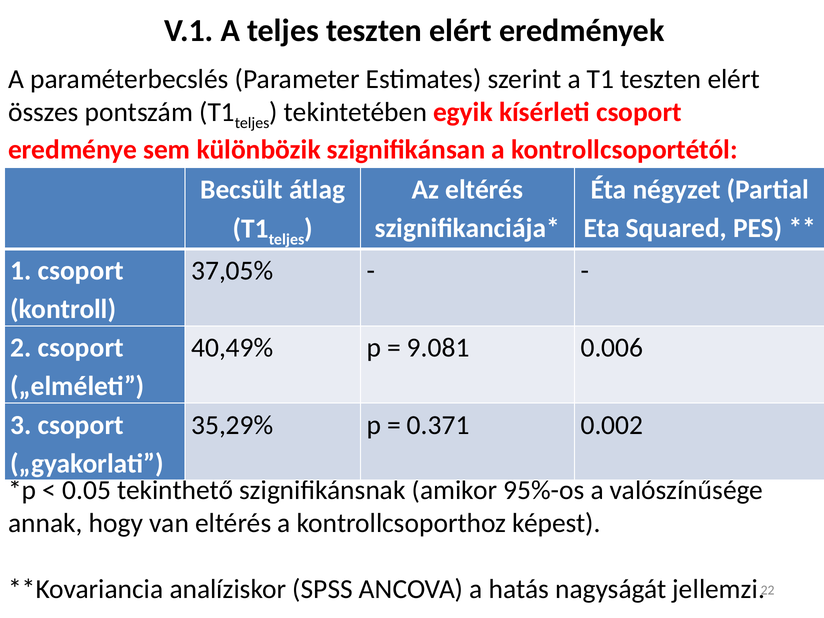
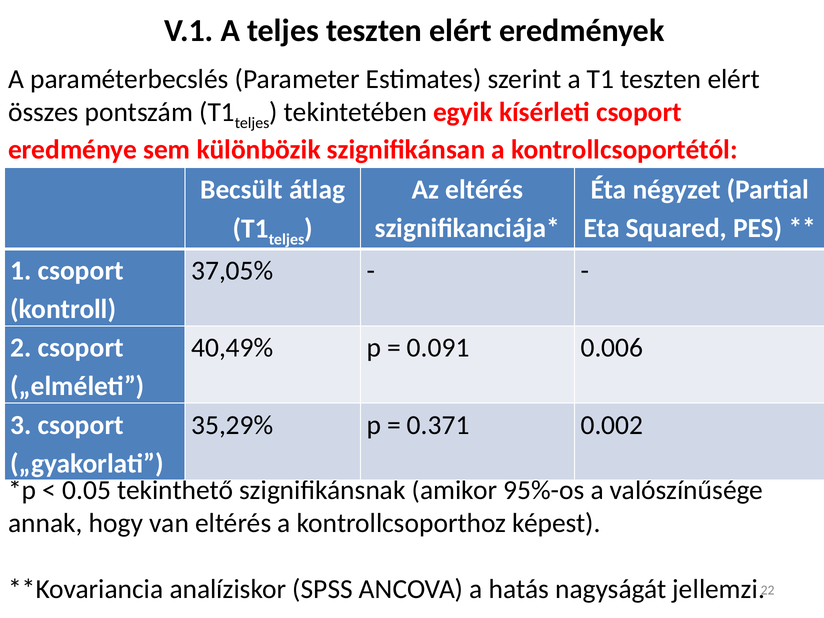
9.081: 9.081 -> 0.091
